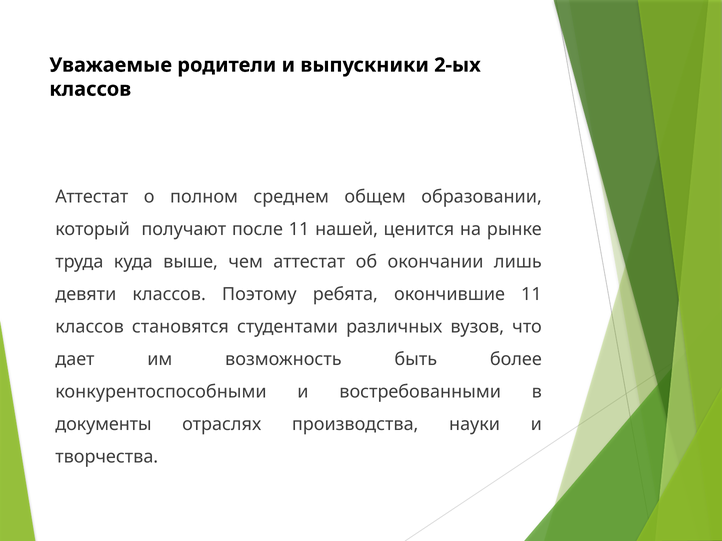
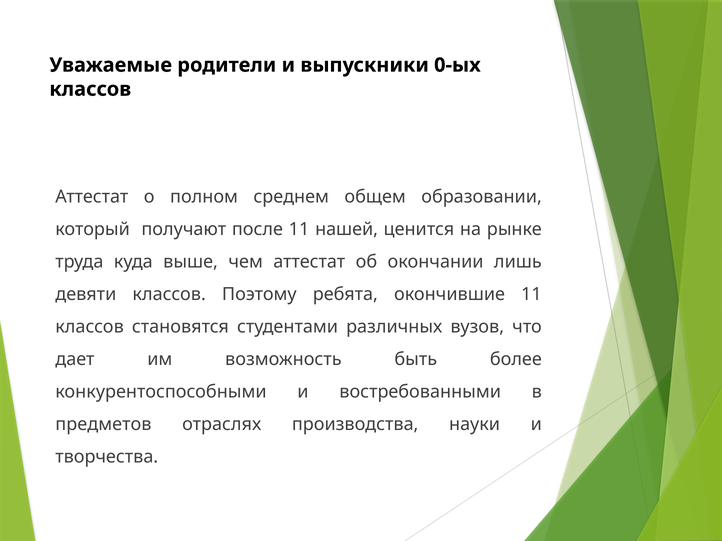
2-ых: 2-ых -> 0-ых
документы: документы -> предметов
